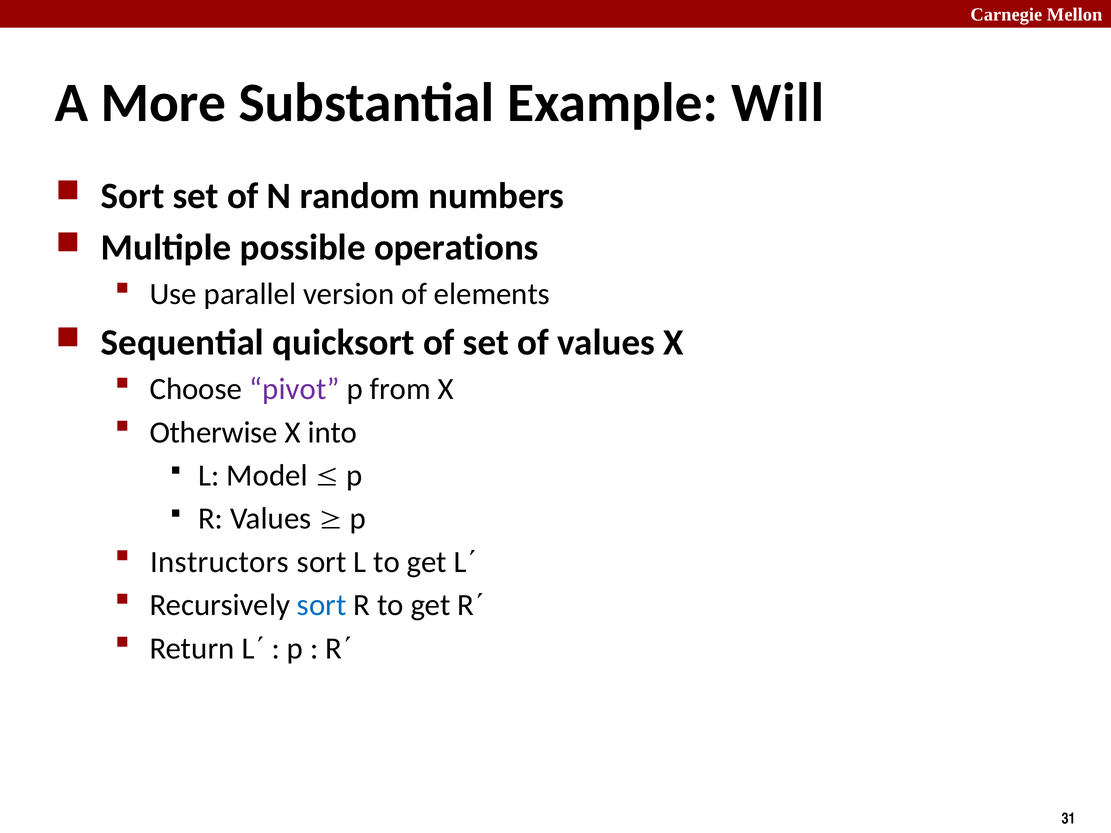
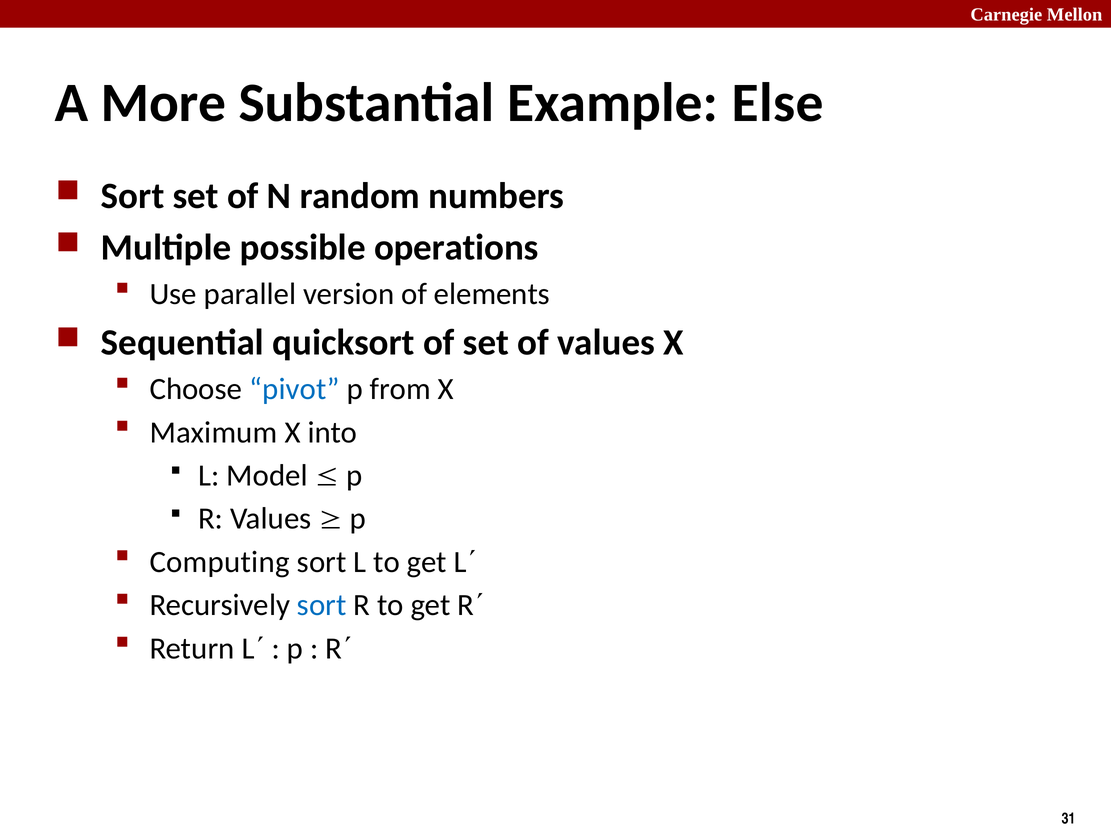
Will: Will -> Else
pivot colour: purple -> blue
Otherwise: Otherwise -> Maximum
Instructors: Instructors -> Computing
